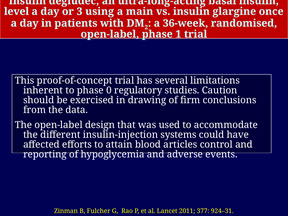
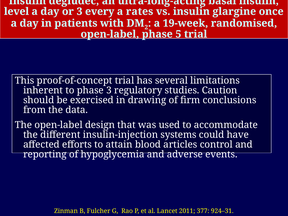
using: using -> every
main: main -> rates
36-week: 36-week -> 19-week
1: 1 -> 5
phase 0: 0 -> 3
